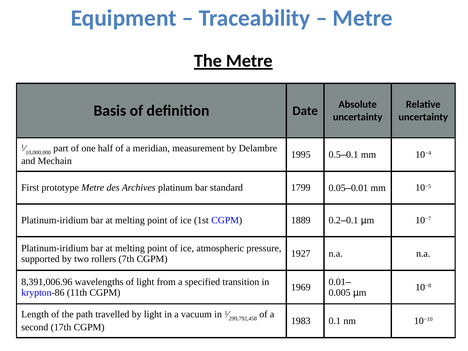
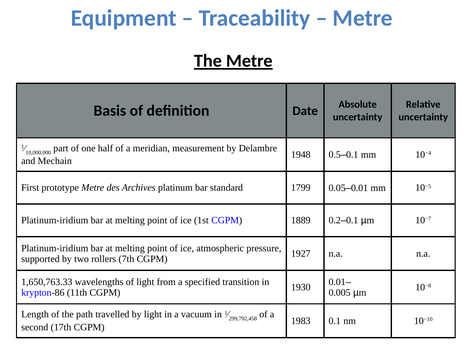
1995: 1995 -> 1948
8,391,006.96: 8,391,006.96 -> 1,650,763.33
1969: 1969 -> 1930
